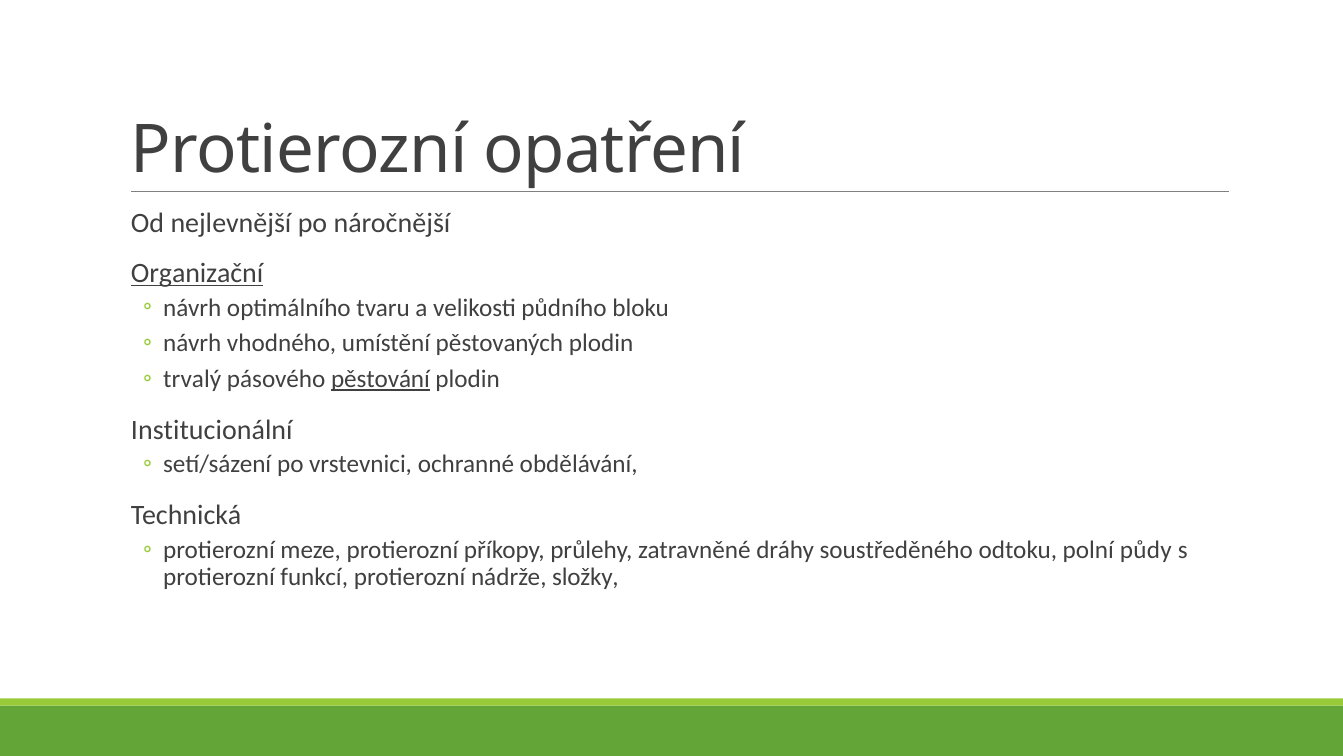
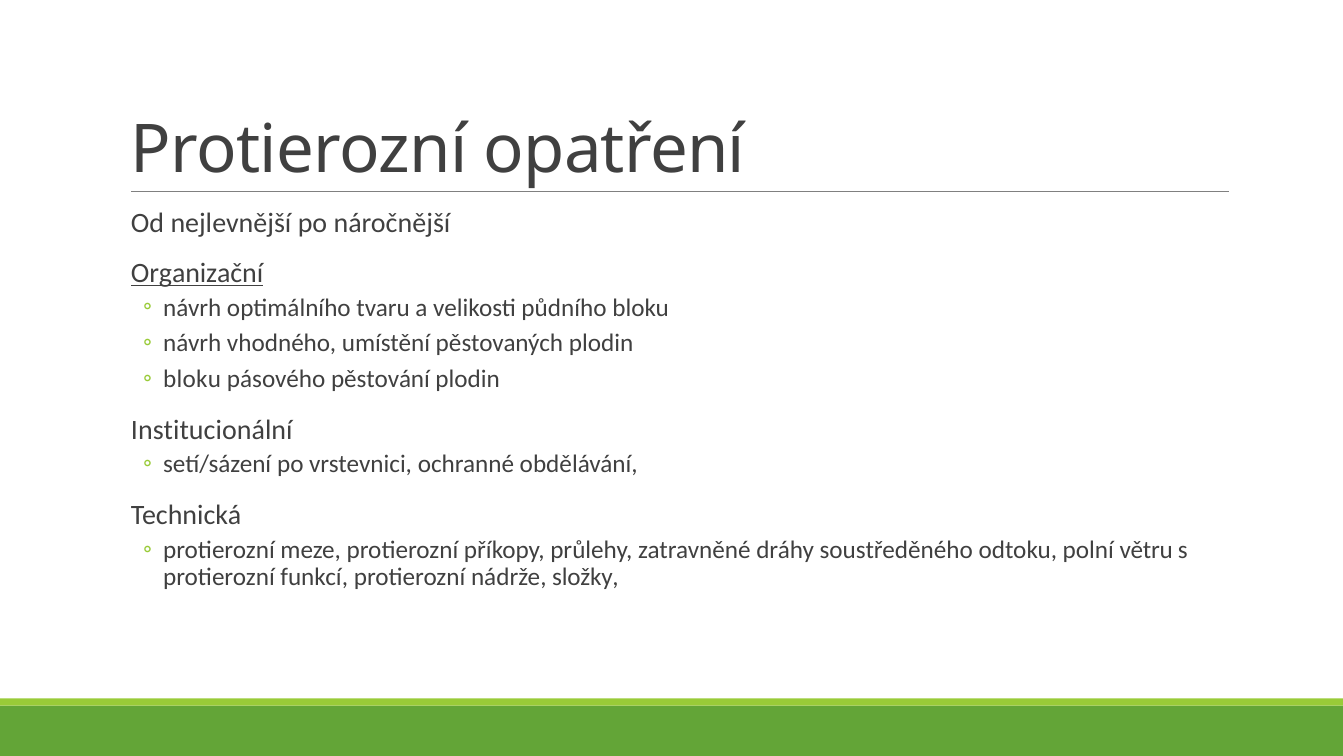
trvalý at (192, 379): trvalý -> bloku
pěstování underline: present -> none
půdy: půdy -> větru
